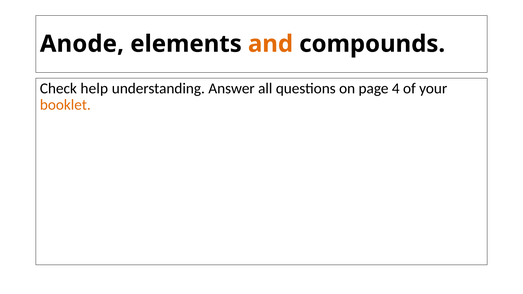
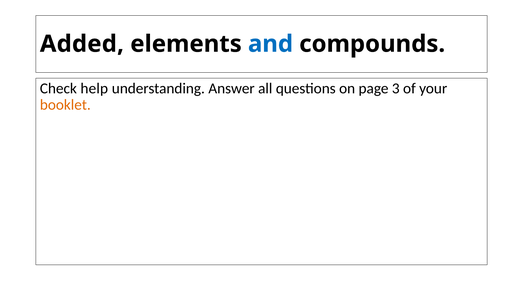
Anode: Anode -> Added
and colour: orange -> blue
4: 4 -> 3
